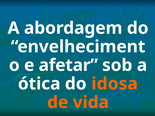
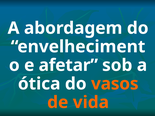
idosa: idosa -> vasos
